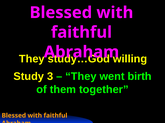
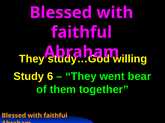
3: 3 -> 6
birth: birth -> bear
